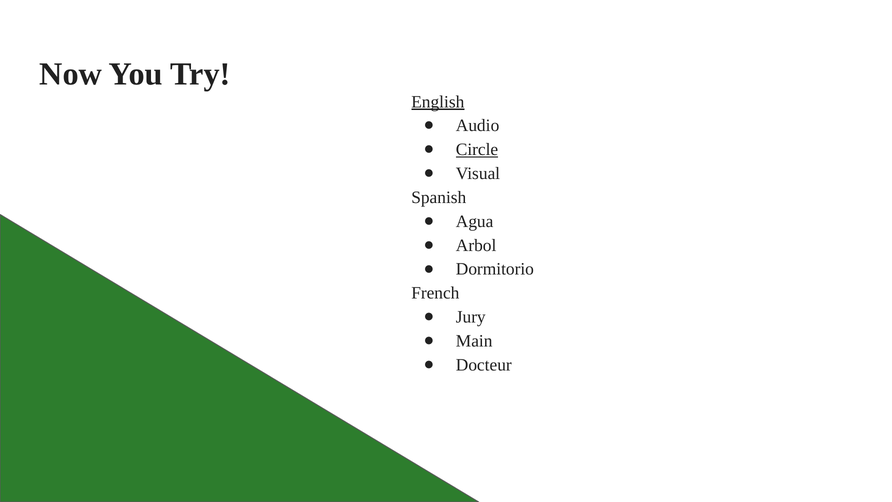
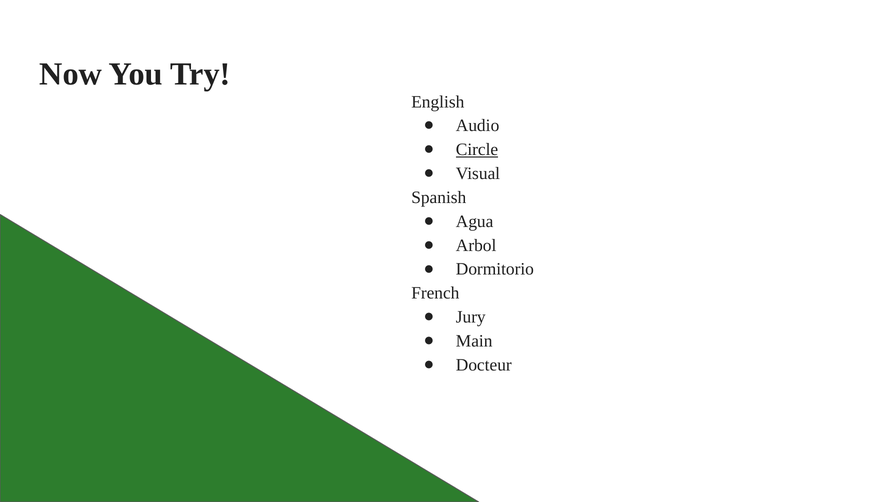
English underline: present -> none
